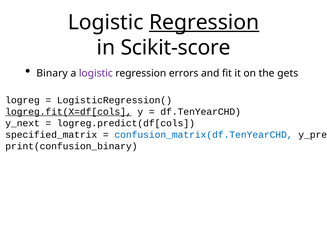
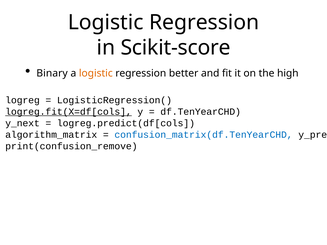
Regression at (204, 22) underline: present -> none
logistic at (96, 73) colour: purple -> orange
errors: errors -> better
gets: gets -> high
specified_matrix: specified_matrix -> algorithm_matrix
print(confusion_binary: print(confusion_binary -> print(confusion_remove
